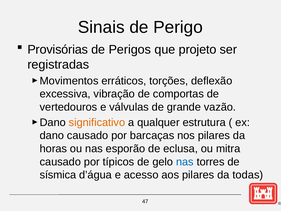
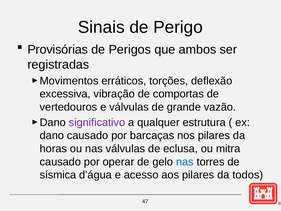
projeto: projeto -> ambos
significativo colour: orange -> purple
nas esporão: esporão -> válvulas
típicos: típicos -> operar
todas: todas -> todos
